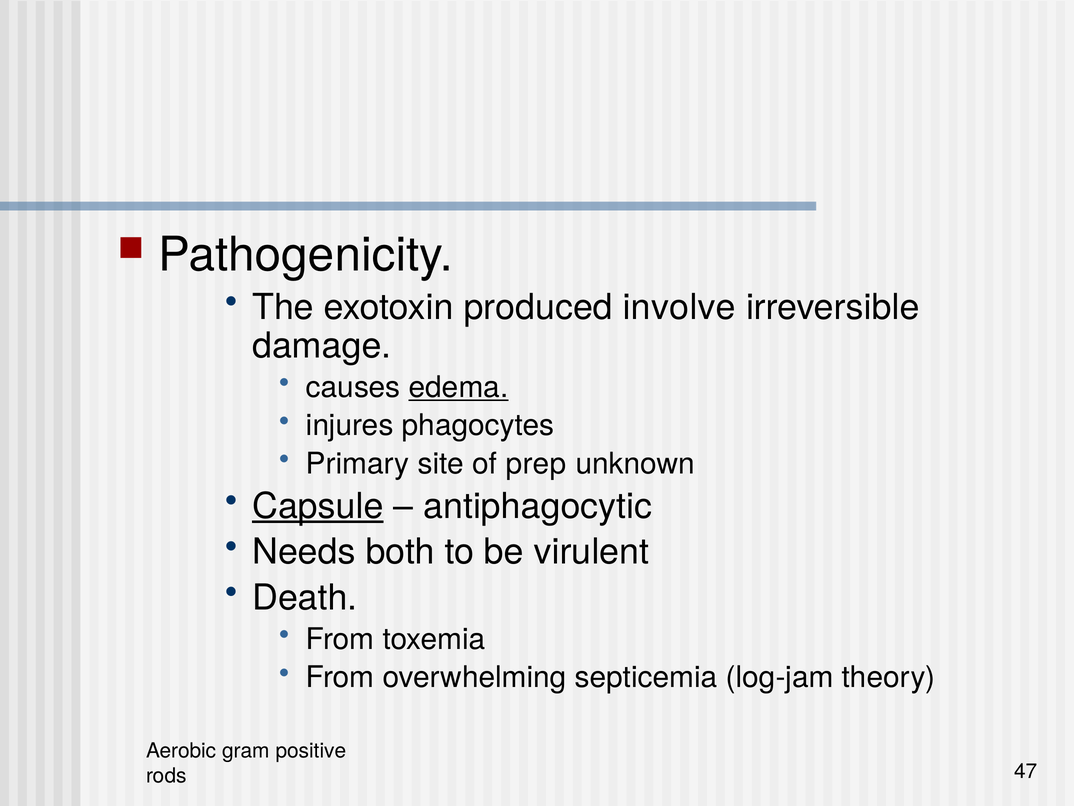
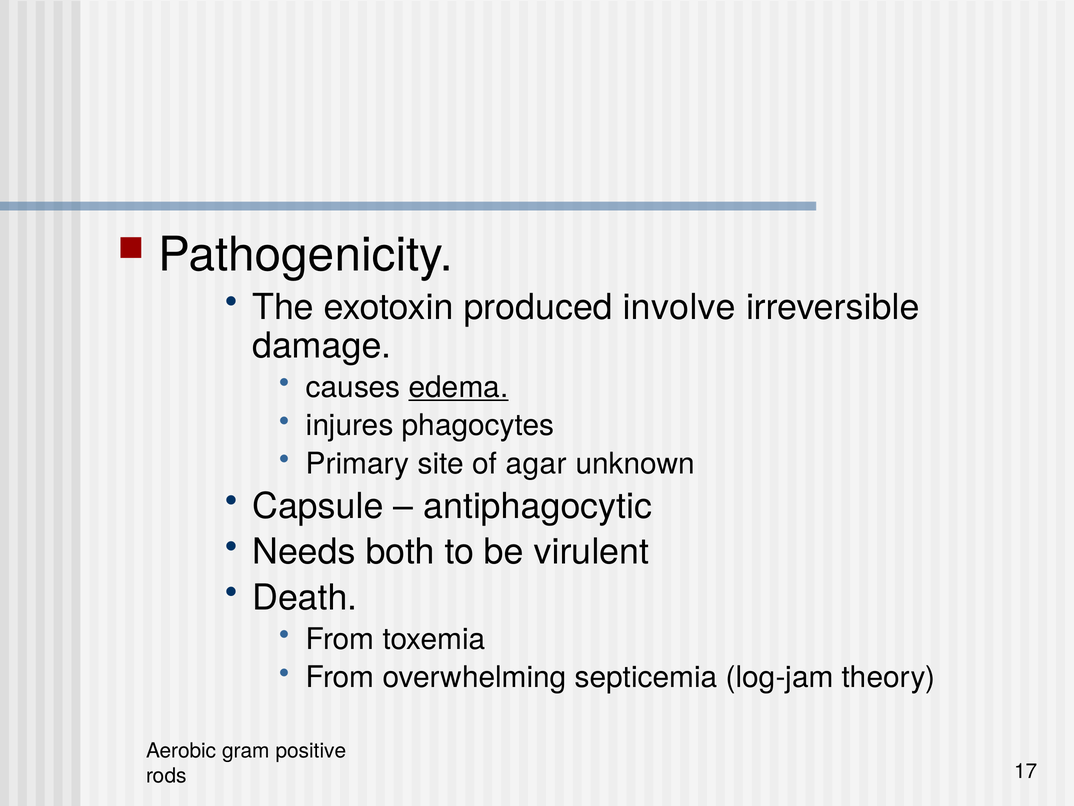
prep: prep -> agar
Capsule underline: present -> none
47: 47 -> 17
